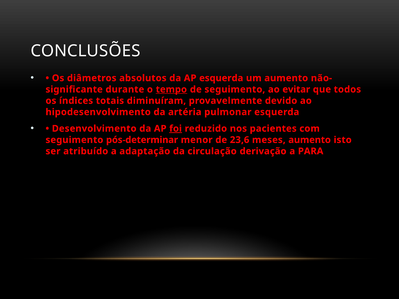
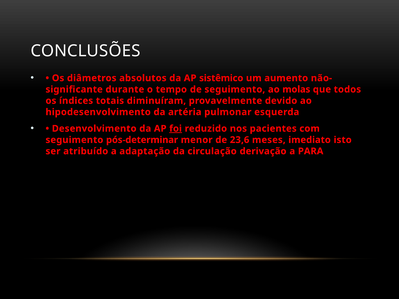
AP esquerda: esquerda -> sistêmico
tempo underline: present -> none
evitar: evitar -> molas
meses aumento: aumento -> imediato
